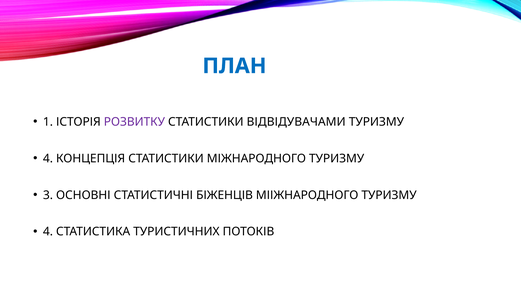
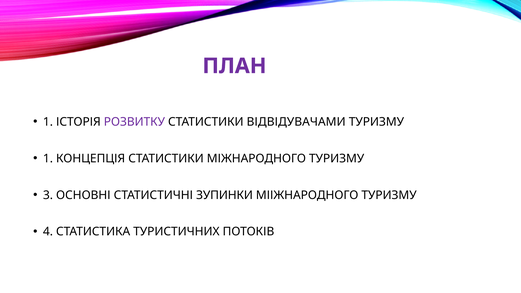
ПЛАН colour: blue -> purple
4 at (48, 158): 4 -> 1
БІЖЕНЦІВ: БІЖЕНЦІВ -> ЗУПИНКИ
